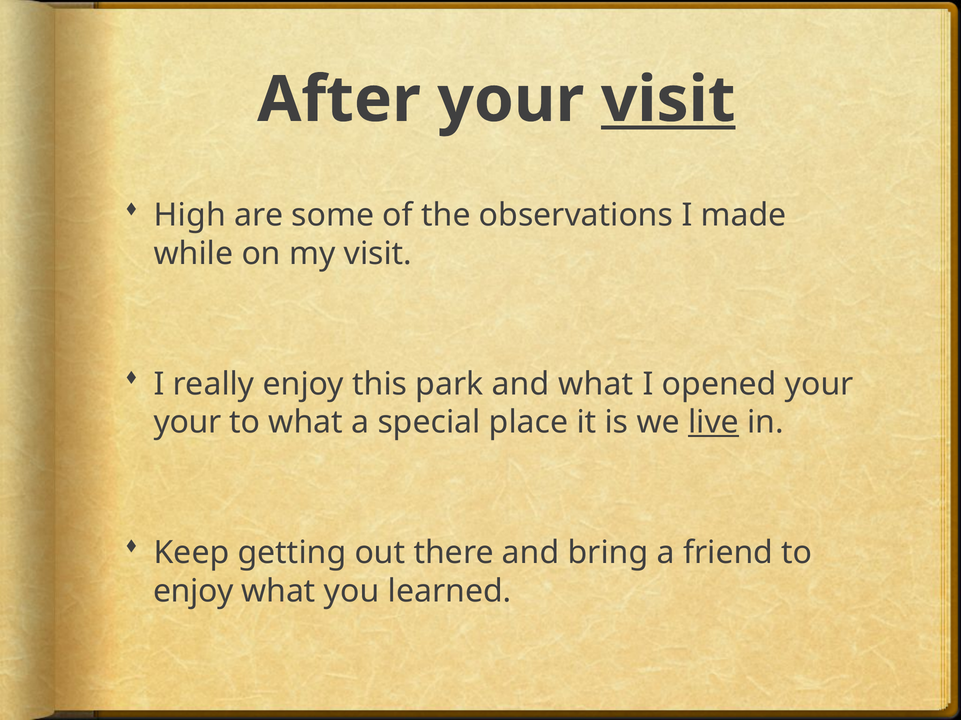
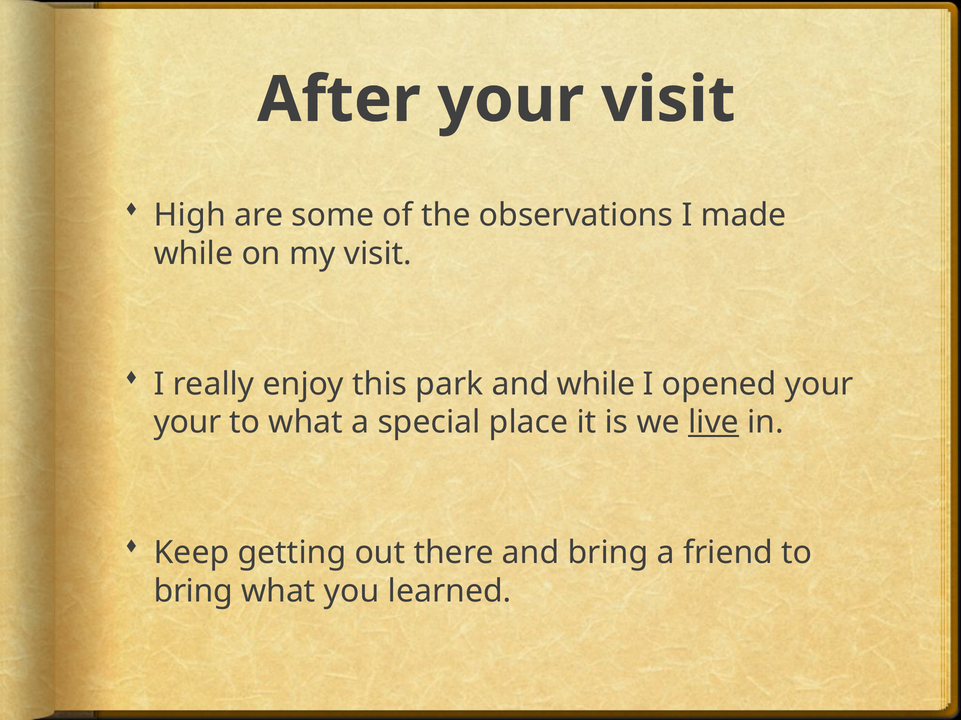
visit at (668, 100) underline: present -> none
and what: what -> while
enjoy at (193, 592): enjoy -> bring
